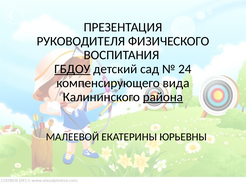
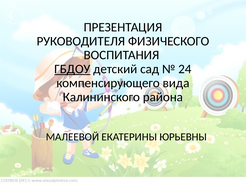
района underline: present -> none
